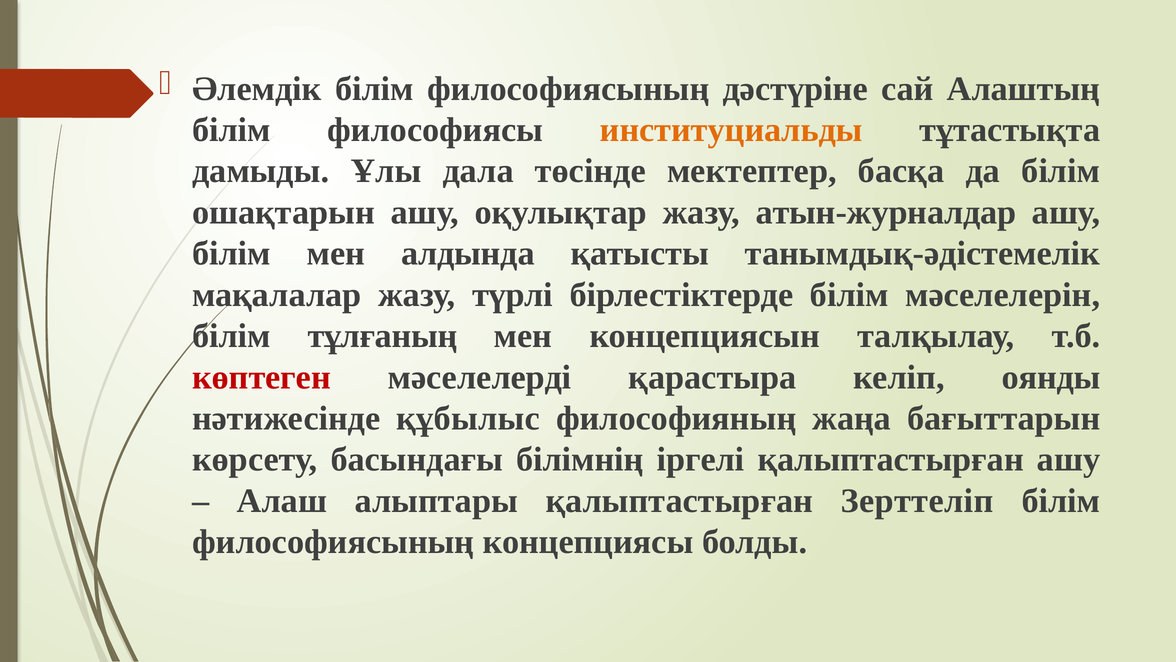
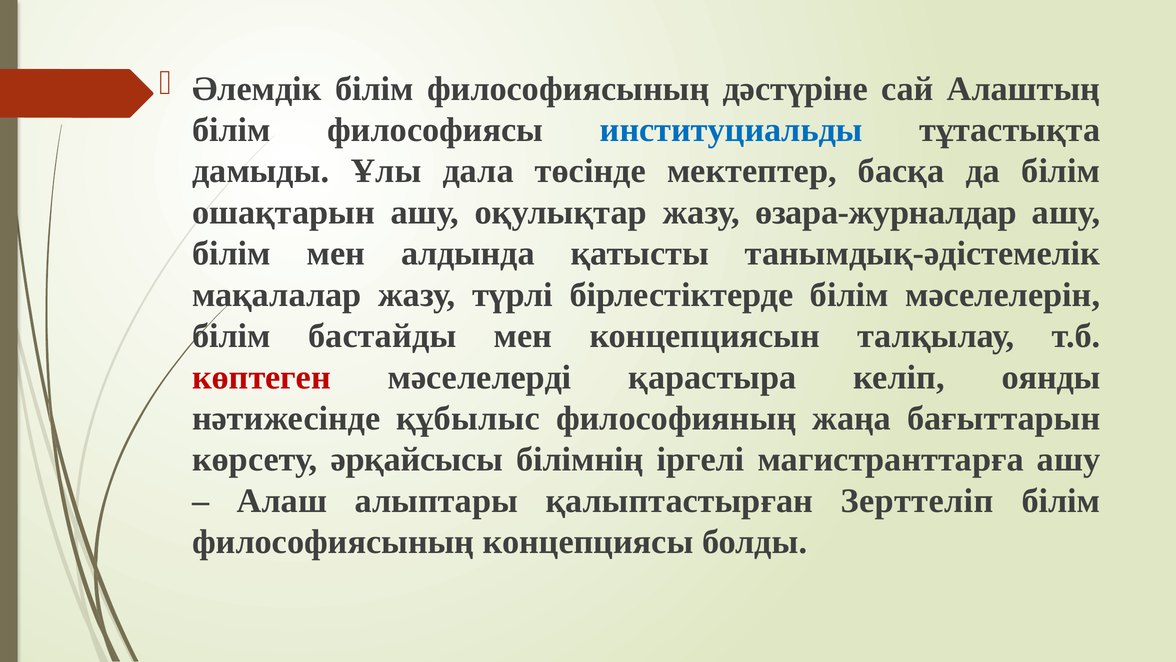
институциальды colour: orange -> blue
атын-журналдар: атын-журналдар -> өзара-журналдар
тұлғаның: тұлғаның -> бастайды
басындағы: басындағы -> әрқайсысы
іргелі қалыптастырған: қалыптастырған -> магистранттарға
